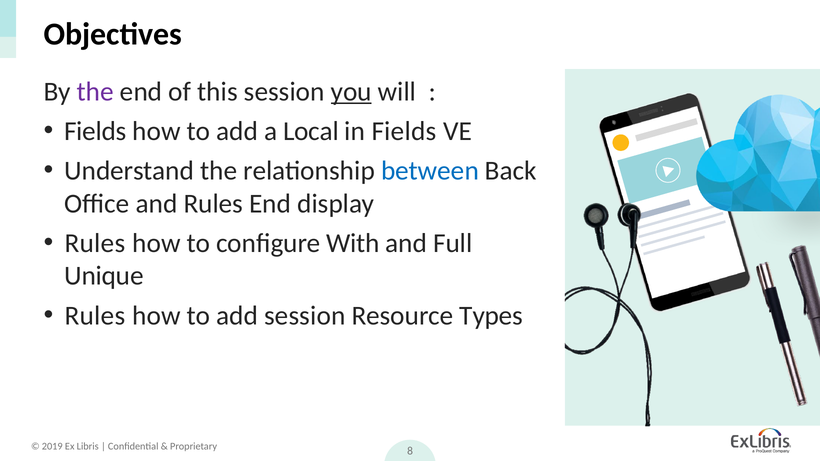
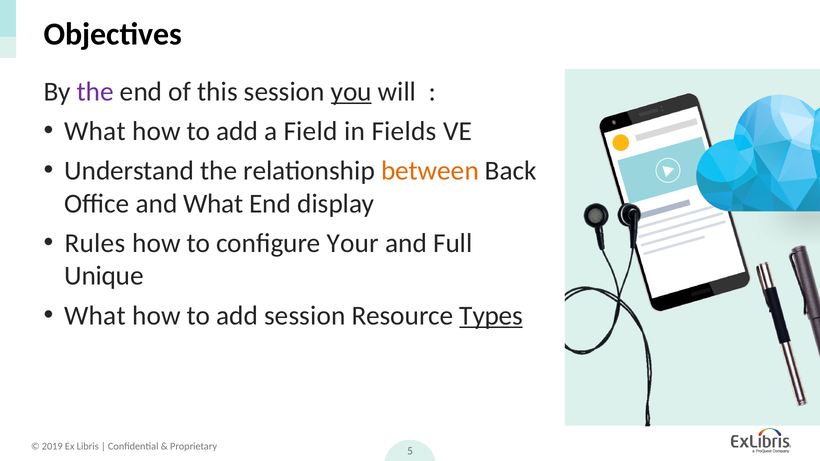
Fields at (95, 131): Fields -> What
Local: Local -> Field
between colour: blue -> orange
and Rules: Rules -> What
With: With -> Your
Rules at (95, 316): Rules -> What
Types underline: none -> present
8: 8 -> 5
